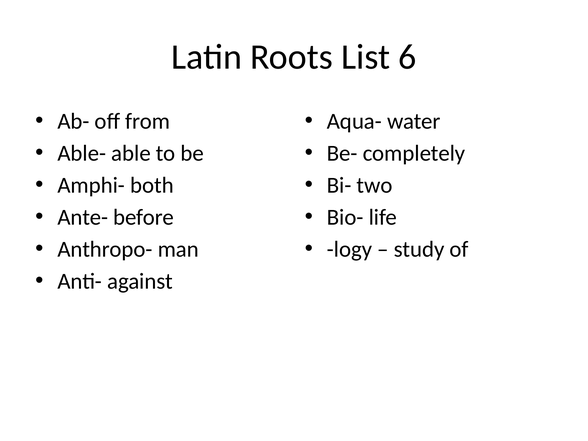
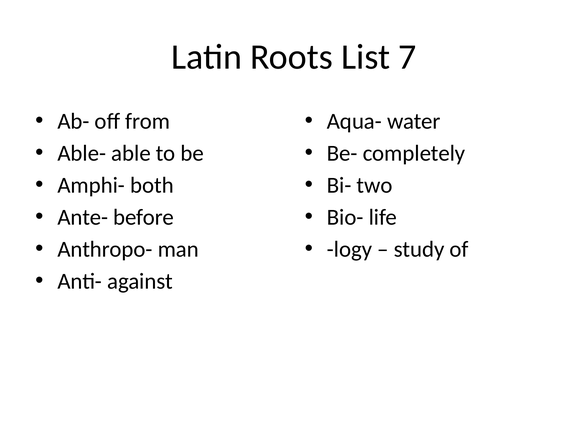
6: 6 -> 7
